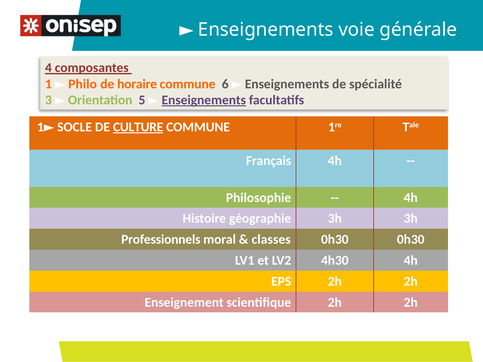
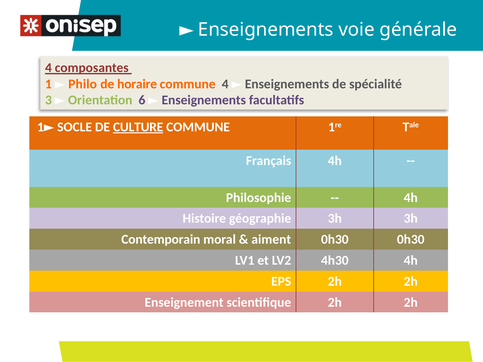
commune 6: 6 -> 4
5: 5 -> 6
Enseignements at (204, 100) underline: present -> none
Professionnels: Professionnels -> Contemporain
classes: classes -> aiment
